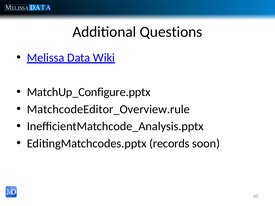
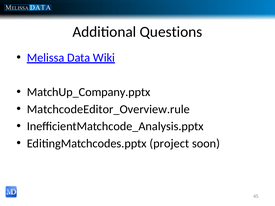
MatchUp_Configure.pptx: MatchUp_Configure.pptx -> MatchUp_Company.pptx
records: records -> project
